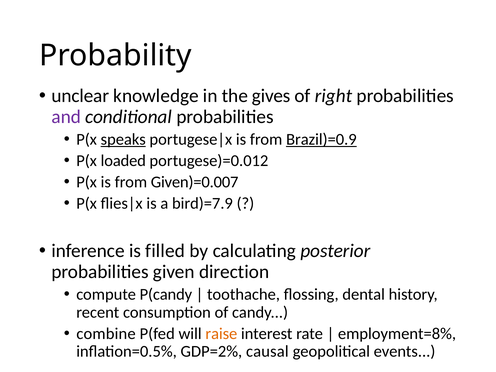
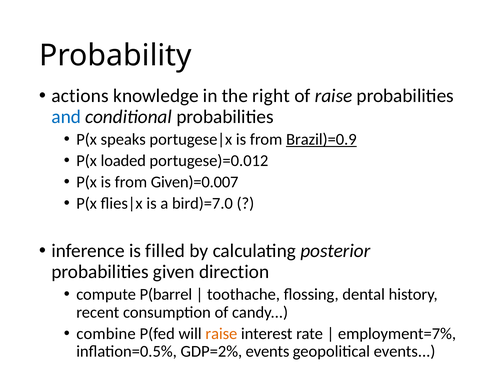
unclear: unclear -> actions
gives: gives -> right
of right: right -> raise
and colour: purple -> blue
speaks underline: present -> none
bird)=7.9: bird)=7.9 -> bird)=7.0
P(candy: P(candy -> P(barrel
employment=8%: employment=8% -> employment=7%
GDP=2% causal: causal -> events
